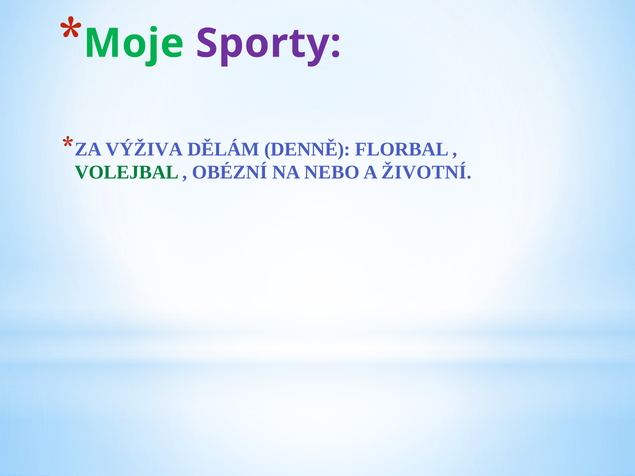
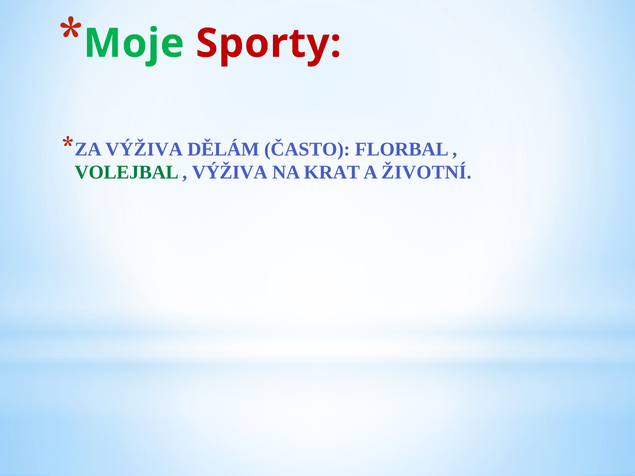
Sporty colour: purple -> red
DENNĚ: DENNĚ -> ČASTO
OBÉZNÍ at (230, 173): OBÉZNÍ -> VÝŽIVA
NEBO: NEBO -> KRAT
